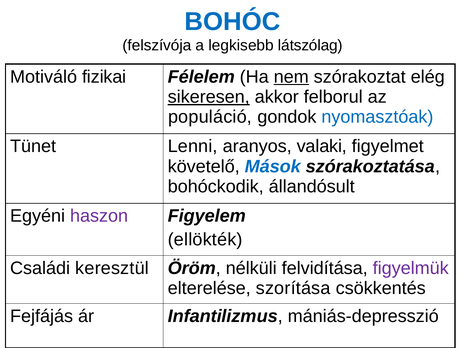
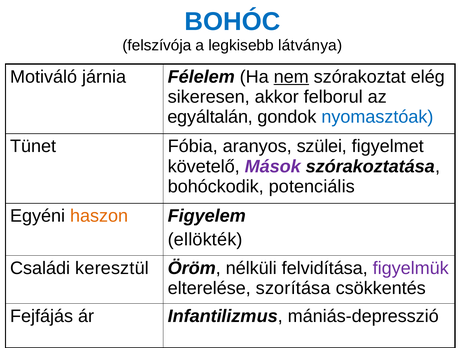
látszólag: látszólag -> látványa
fizikai: fizikai -> járnia
sikeresen underline: present -> none
populáció: populáció -> egyáltalán
Lenni: Lenni -> Fóbia
valaki: valaki -> szülei
Mások colour: blue -> purple
állandósult: állandósult -> potenciális
haszon colour: purple -> orange
